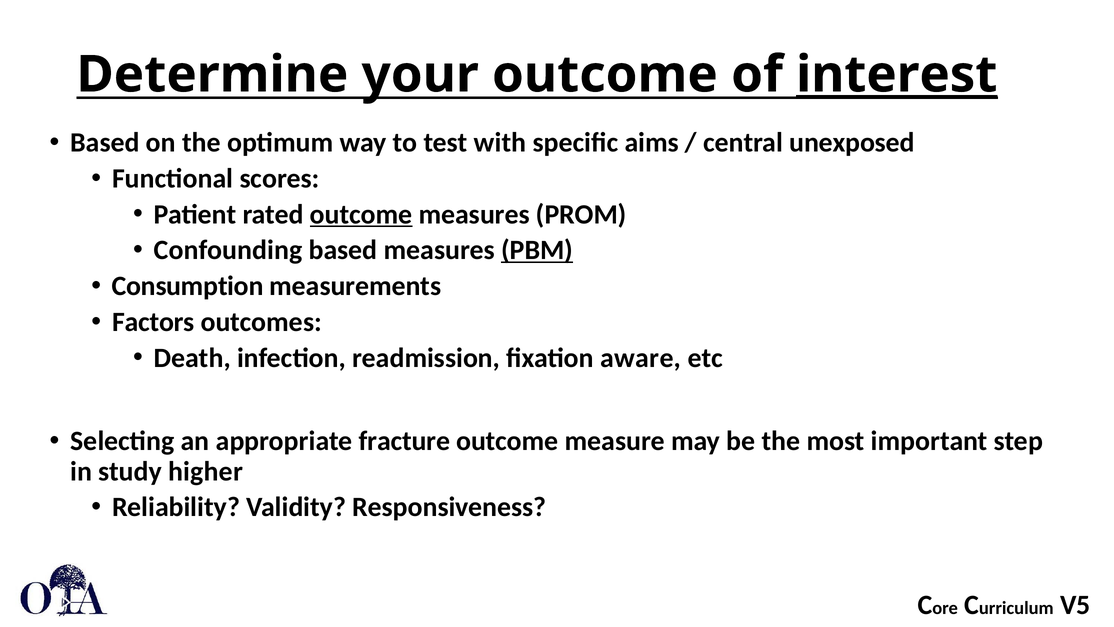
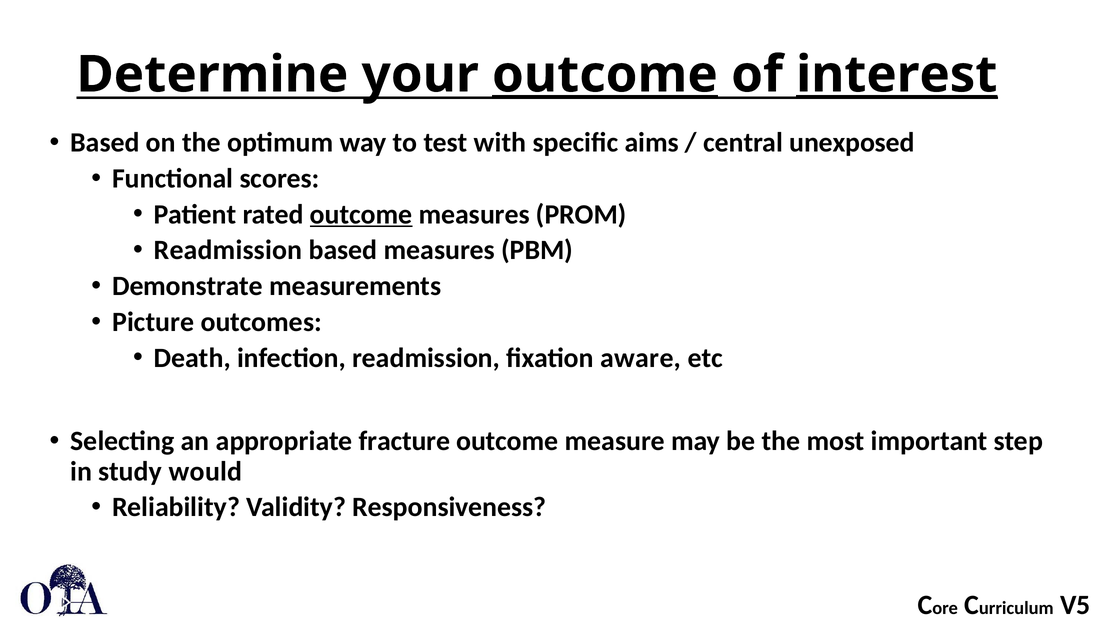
outcome at (605, 75) underline: none -> present
Confounding at (228, 250): Confounding -> Readmission
PBM underline: present -> none
Consumption: Consumption -> Demonstrate
Factors: Factors -> Picture
higher: higher -> would
